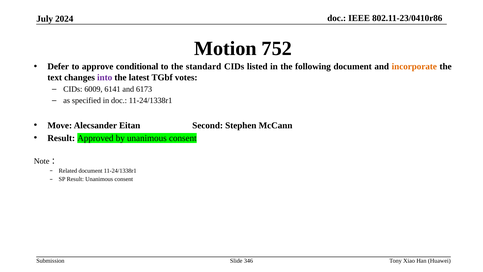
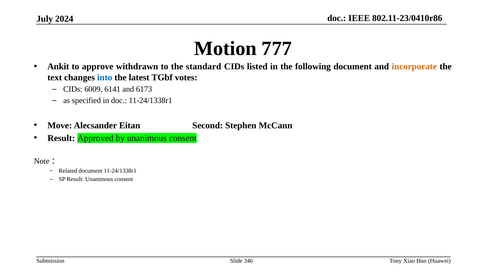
752: 752 -> 777
Defer: Defer -> Ankit
conditional: conditional -> withdrawn
into colour: purple -> blue
